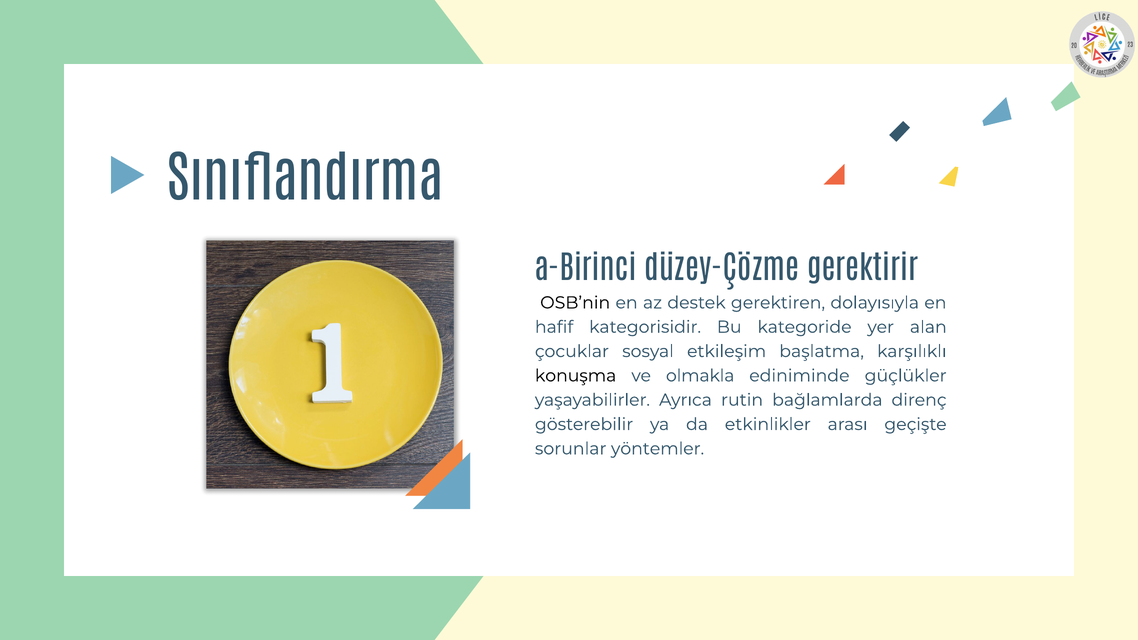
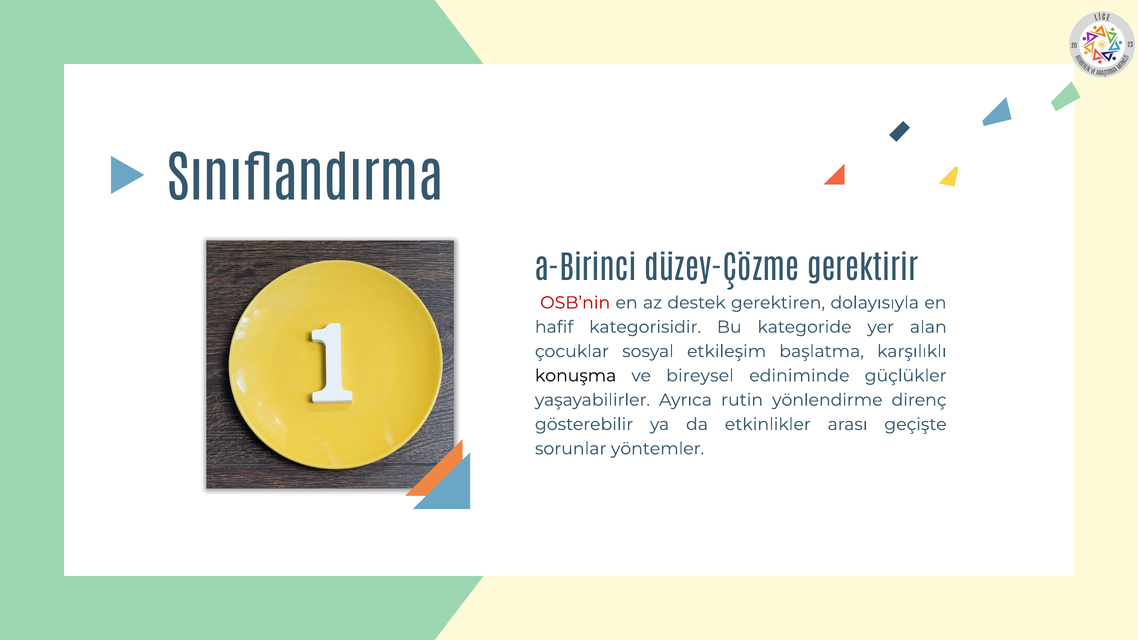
OSB’nin colour: black -> red
olmakla: olmakla -> bireysel
bağlamlarda: bağlamlarda -> yönlendirme
